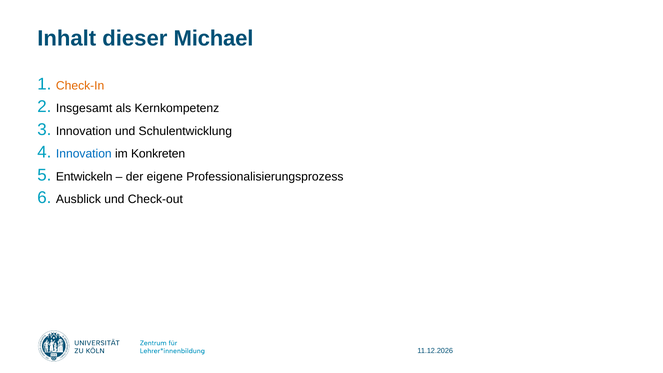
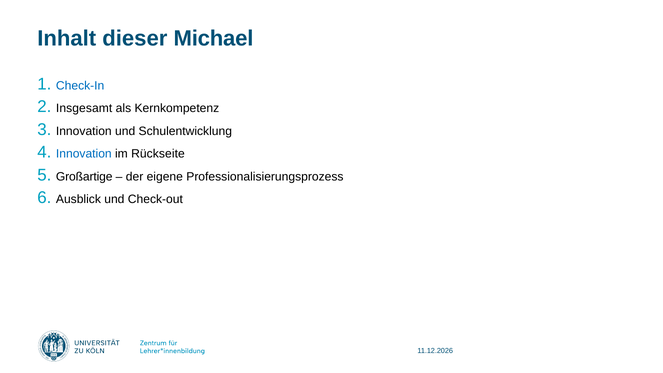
Check-In colour: orange -> blue
Konkreten: Konkreten -> Rückseite
Entwickeln: Entwickeln -> Großartige
